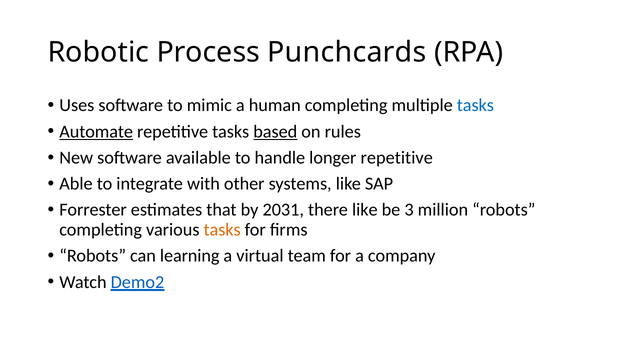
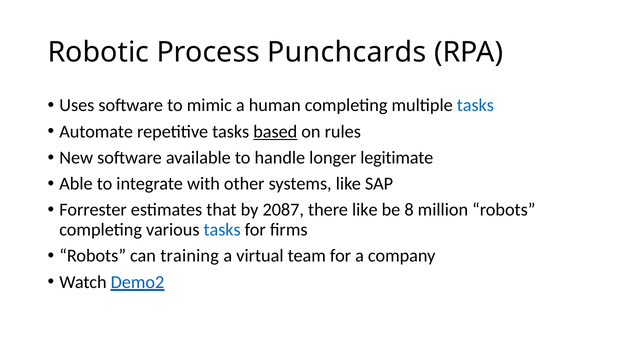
Automate underline: present -> none
longer repetitive: repetitive -> legitimate
2031: 2031 -> 2087
3: 3 -> 8
tasks at (222, 230) colour: orange -> blue
learning: learning -> training
